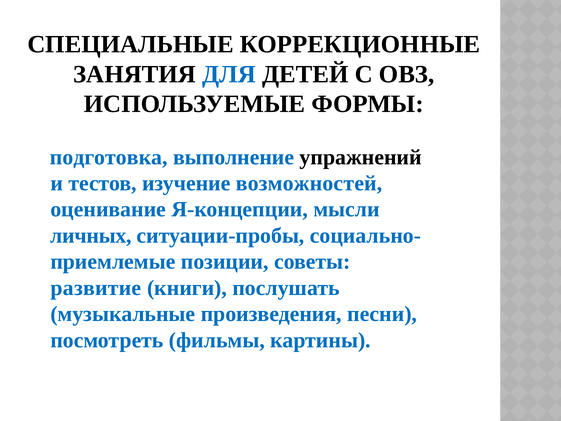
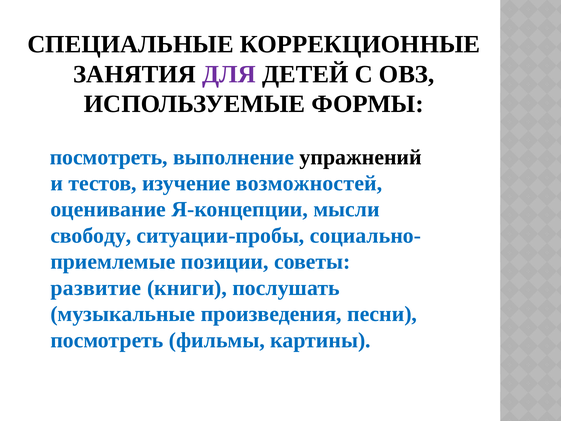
ДЛЯ colour: blue -> purple
подготовка at (109, 157): подготовка -> посмотреть
личных: личных -> свободу
